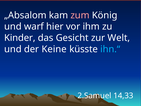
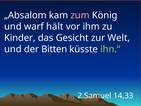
hier: hier -> hält
Keine: Keine -> Bitten
ihn.“ colour: light blue -> light green
